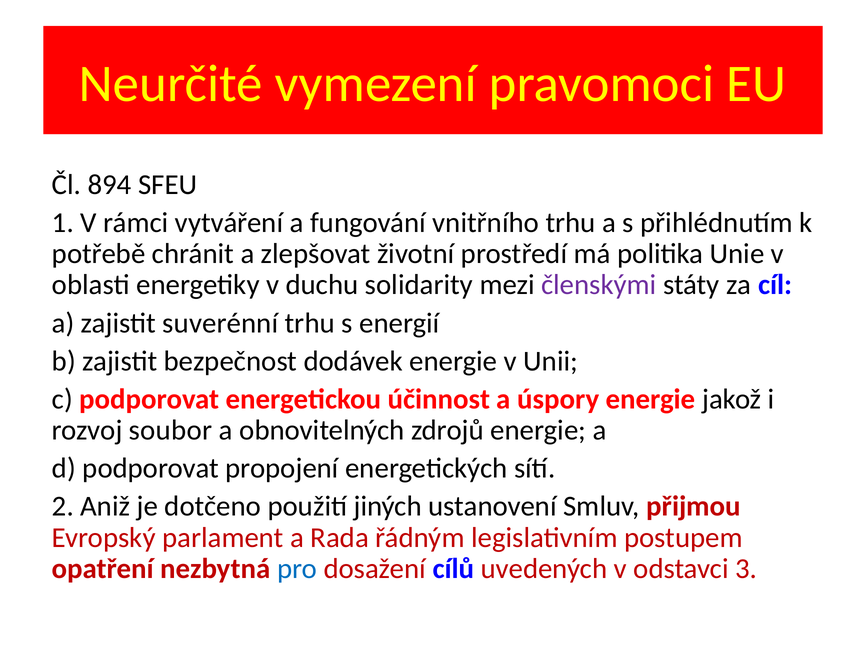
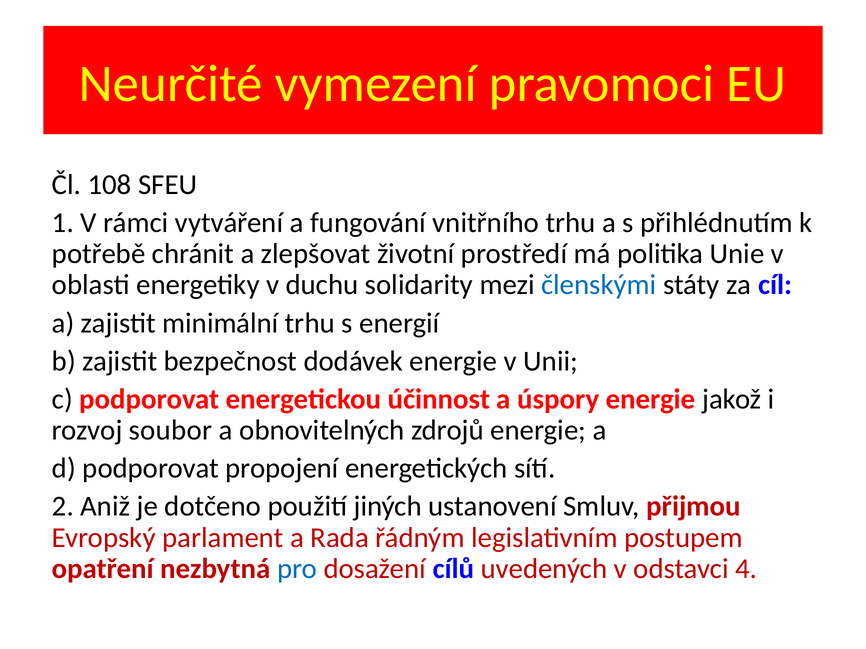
894: 894 -> 108
členskými colour: purple -> blue
suverénní: suverénní -> minimální
3: 3 -> 4
